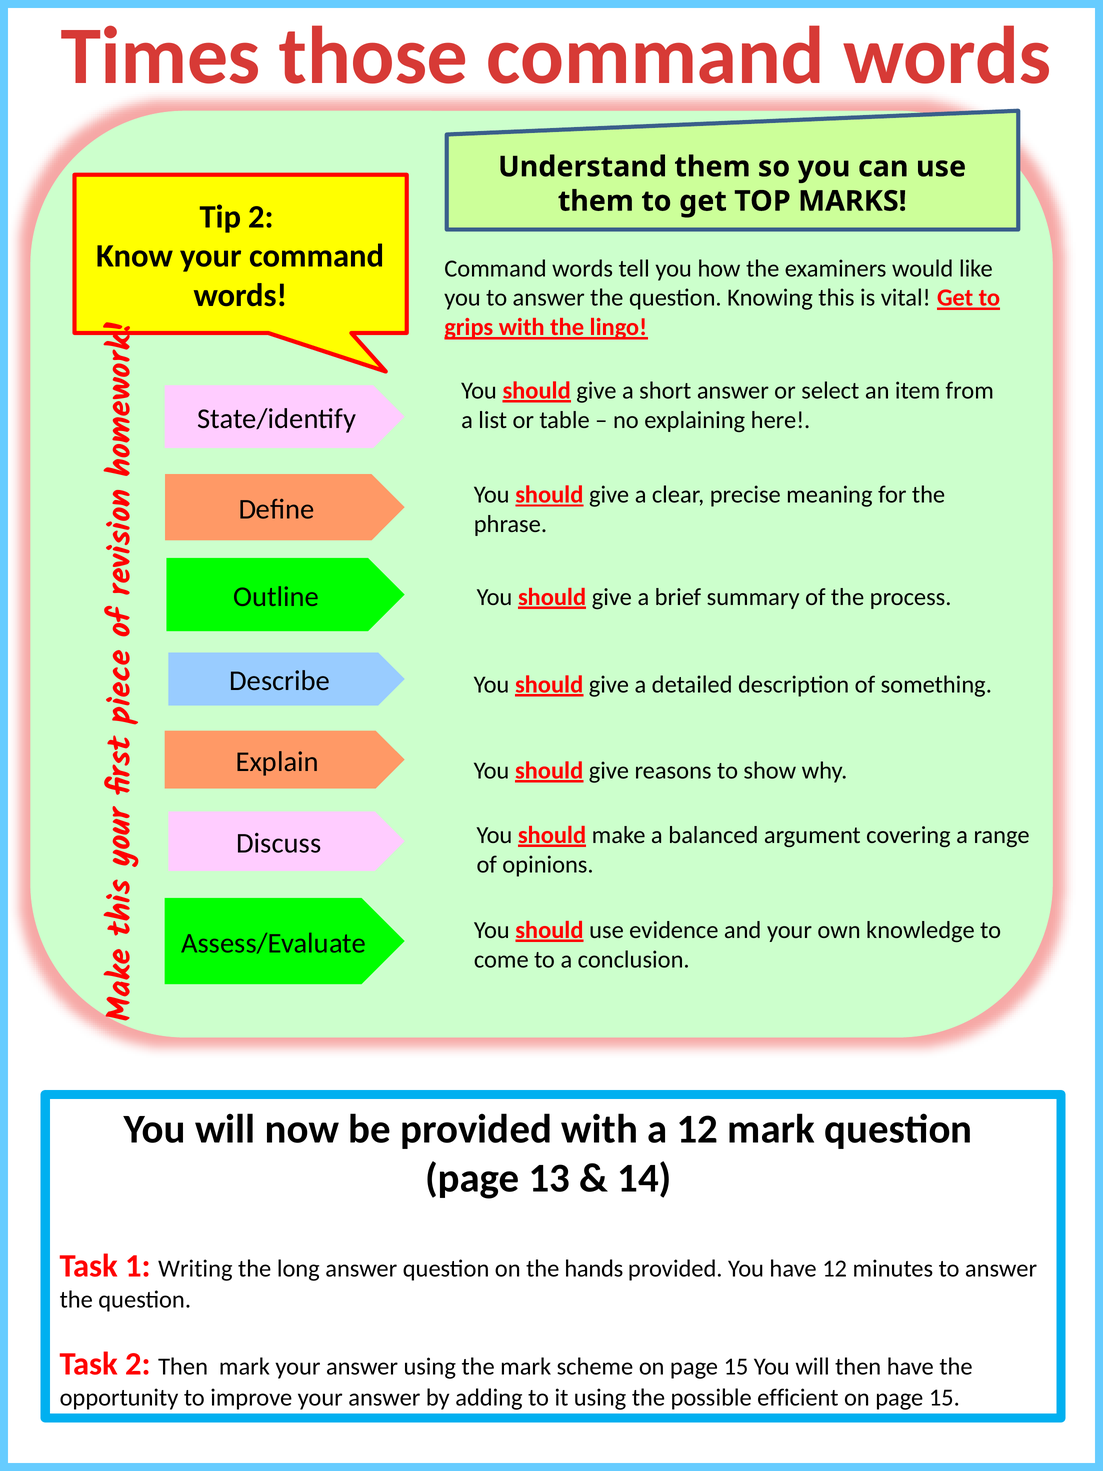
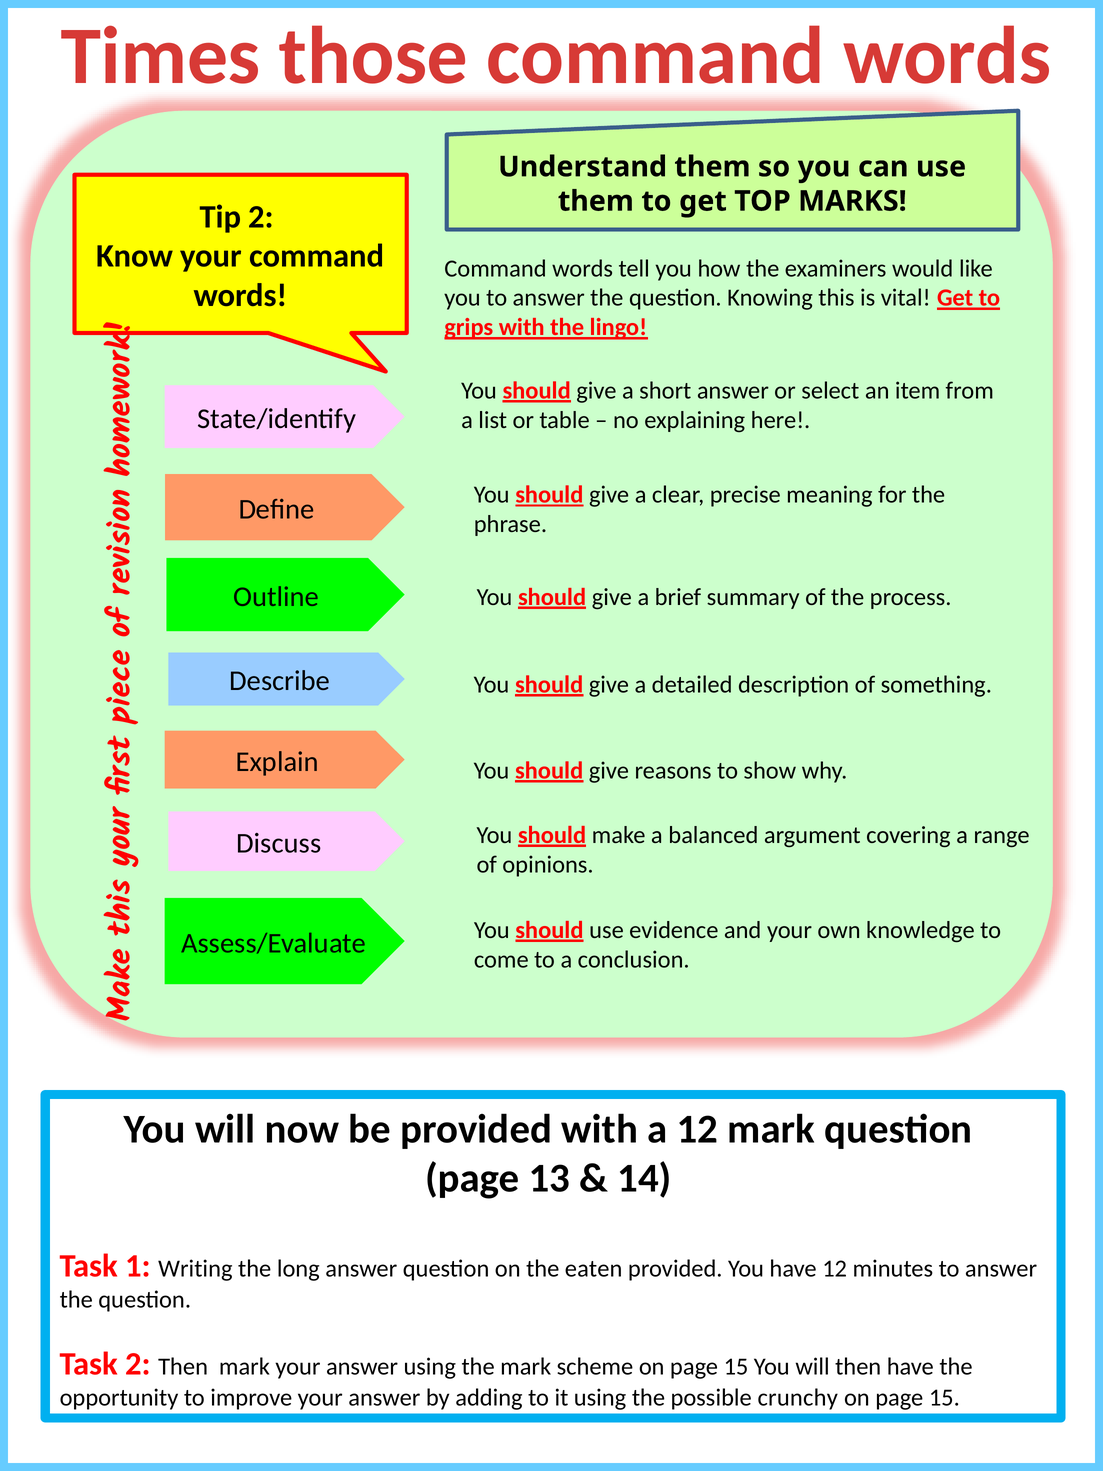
hands: hands -> eaten
efficient: efficient -> crunchy
